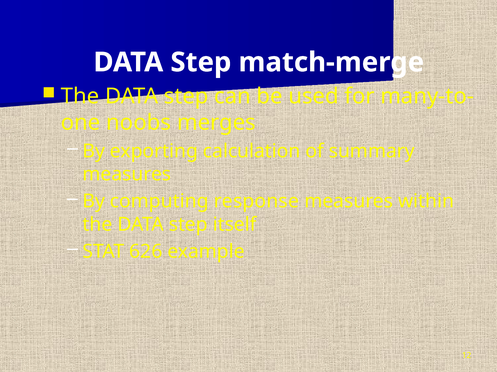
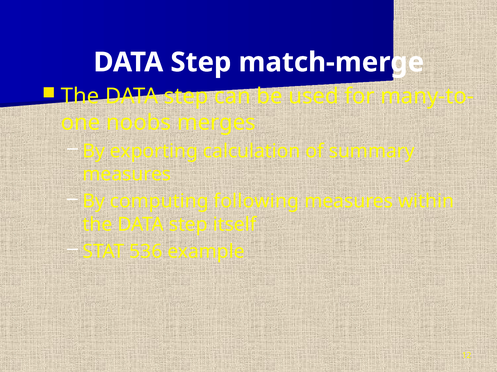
response: response -> following
626: 626 -> 536
